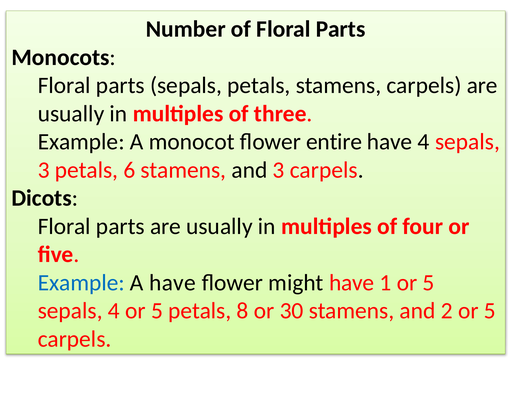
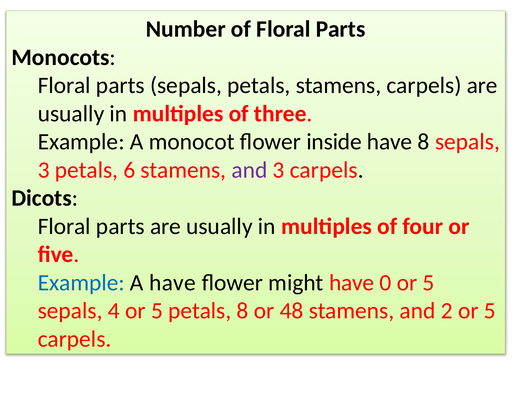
entire: entire -> inside
have 4: 4 -> 8
and at (249, 170) colour: black -> purple
1: 1 -> 0
30: 30 -> 48
